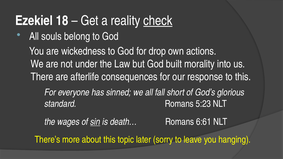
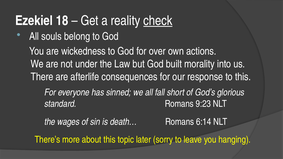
drop: drop -> over
5:23: 5:23 -> 9:23
sin underline: present -> none
6:61: 6:61 -> 6:14
